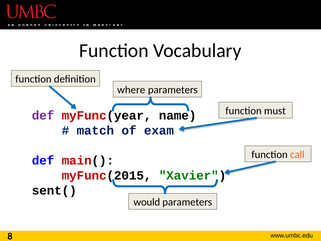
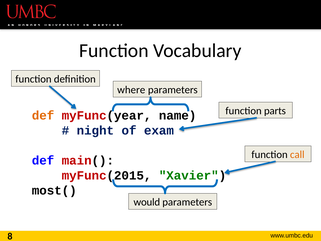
must: must -> parts
def at (43, 115) colour: purple -> orange
match: match -> night
sent(: sent( -> most(
